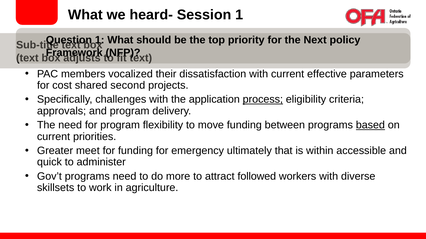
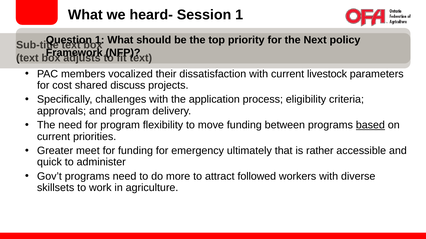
effective: effective -> livestock
second: second -> discuss
process underline: present -> none
within: within -> rather
